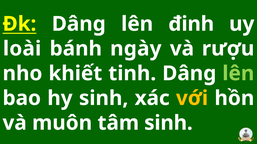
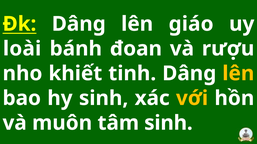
đinh: đinh -> giáo
ngày: ngày -> đoan
lên at (238, 74) colour: light green -> yellow
